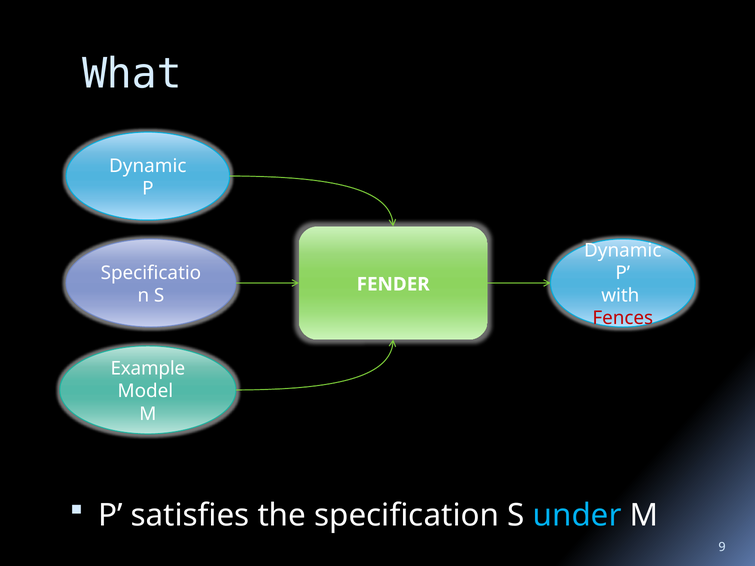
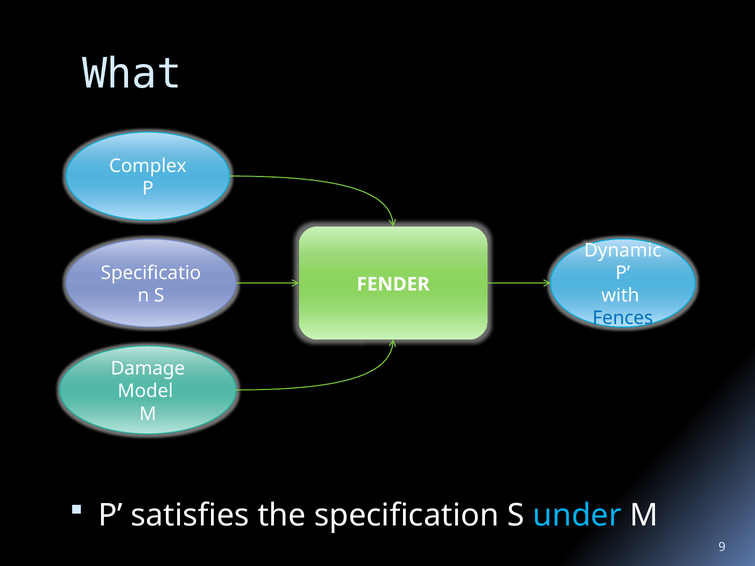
Dynamic at (148, 166): Dynamic -> Complex
Fences colour: red -> blue
Example: Example -> Damage
